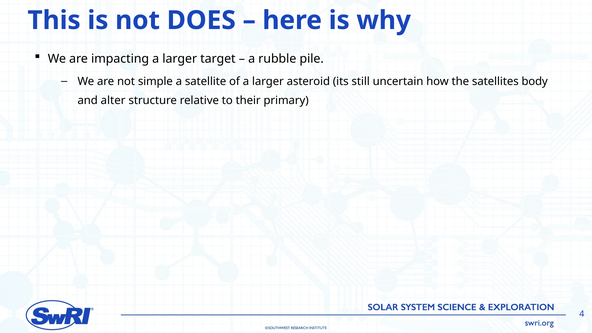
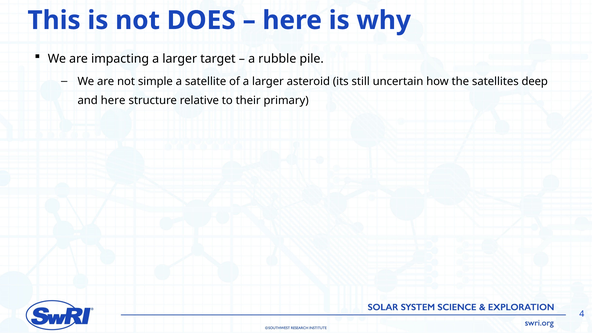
body: body -> deep
and alter: alter -> here
